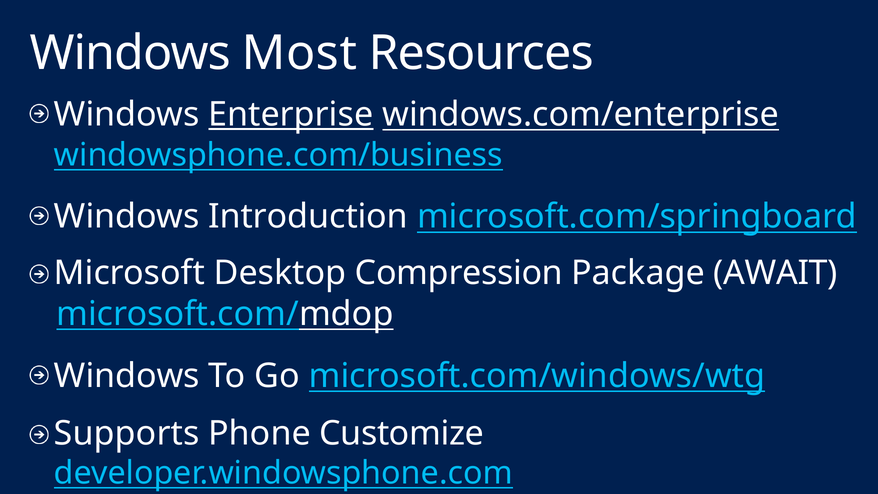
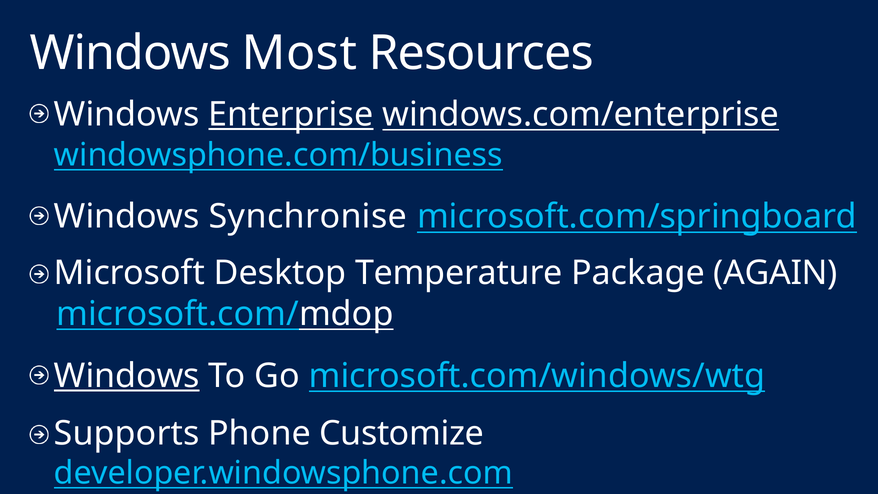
Introduction: Introduction -> Synchronise
Compression: Compression -> Temperature
AWAIT: AWAIT -> AGAIN
Windows at (127, 376) underline: none -> present
